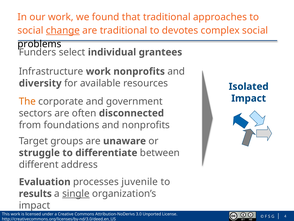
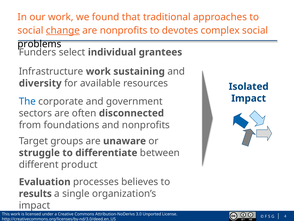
are traditional: traditional -> nonprofits
work nonprofits: nonprofits -> sustaining
The colour: orange -> blue
address: address -> product
juvenile: juvenile -> believes
single underline: present -> none
